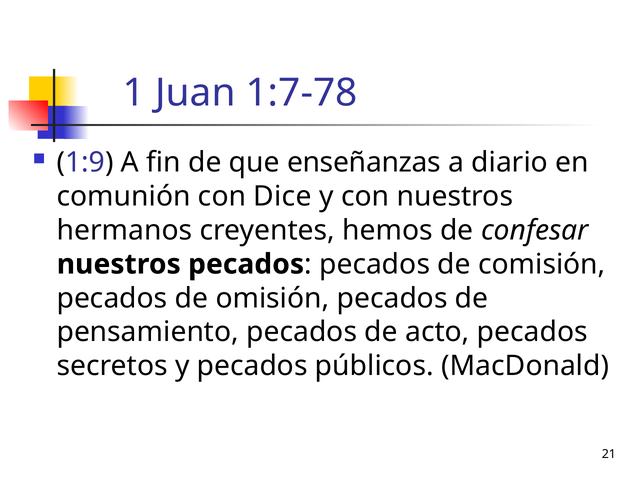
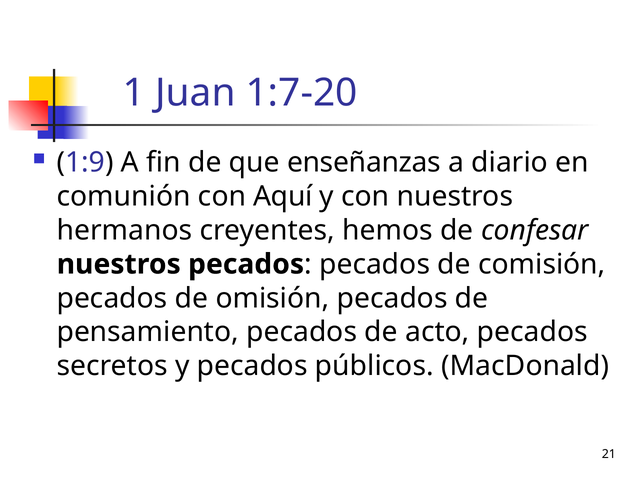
1:7-78: 1:7-78 -> 1:7-20
Dice: Dice -> Aquí
